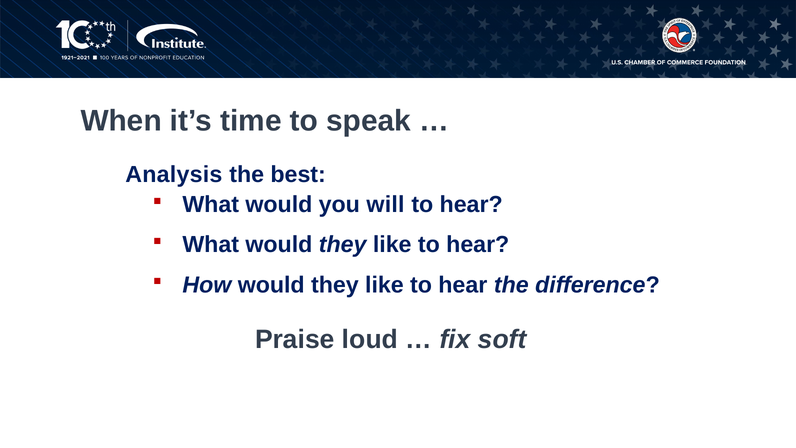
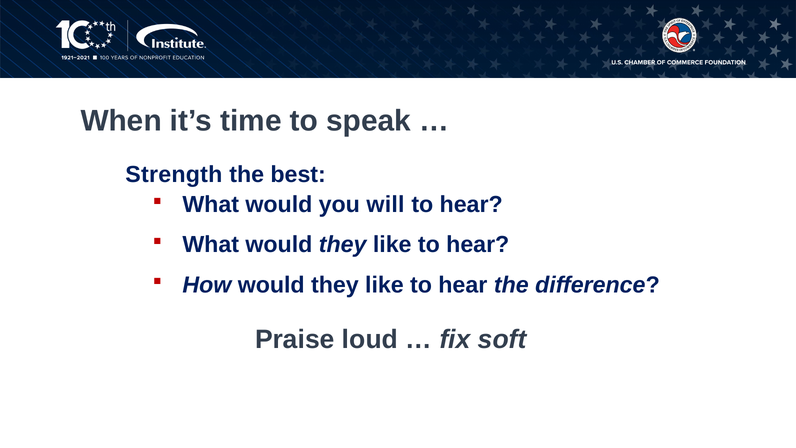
Analysis: Analysis -> Strength
